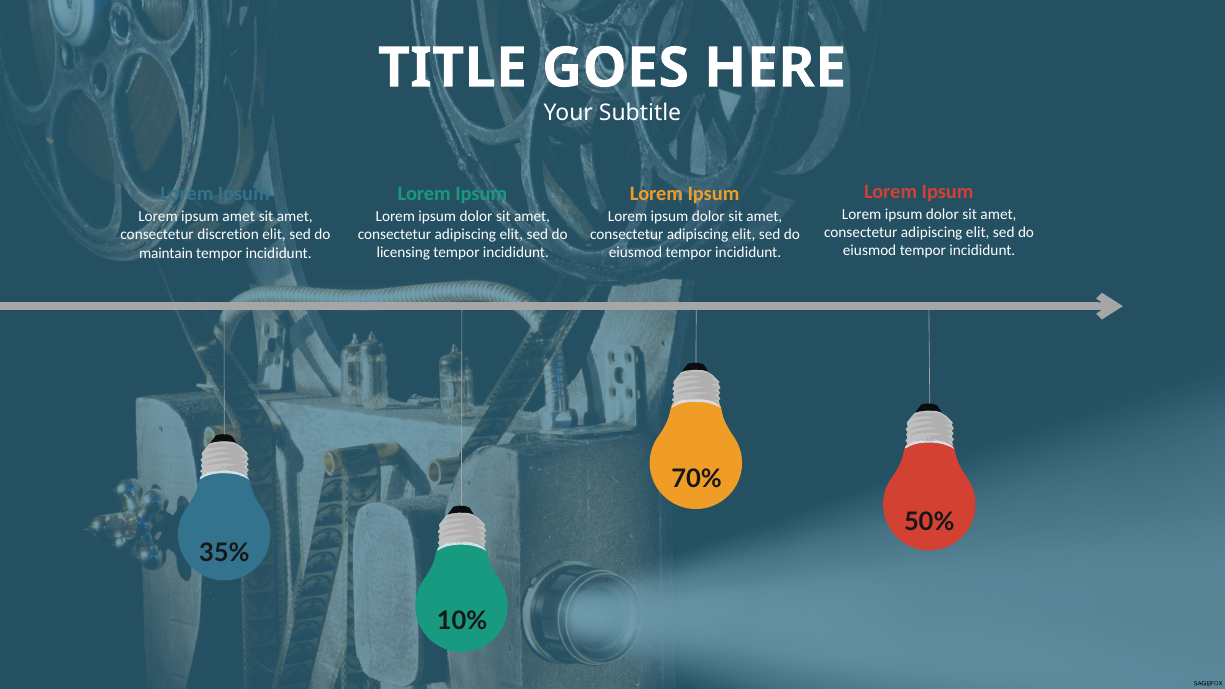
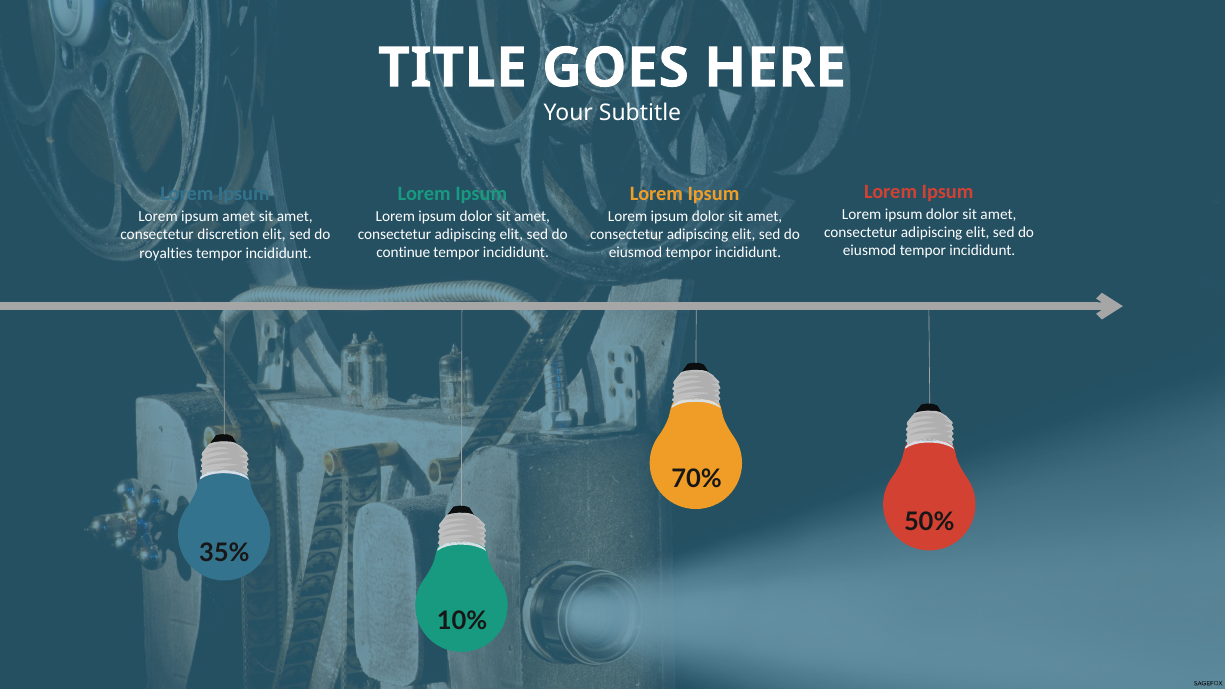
licensing: licensing -> continue
maintain: maintain -> royalties
